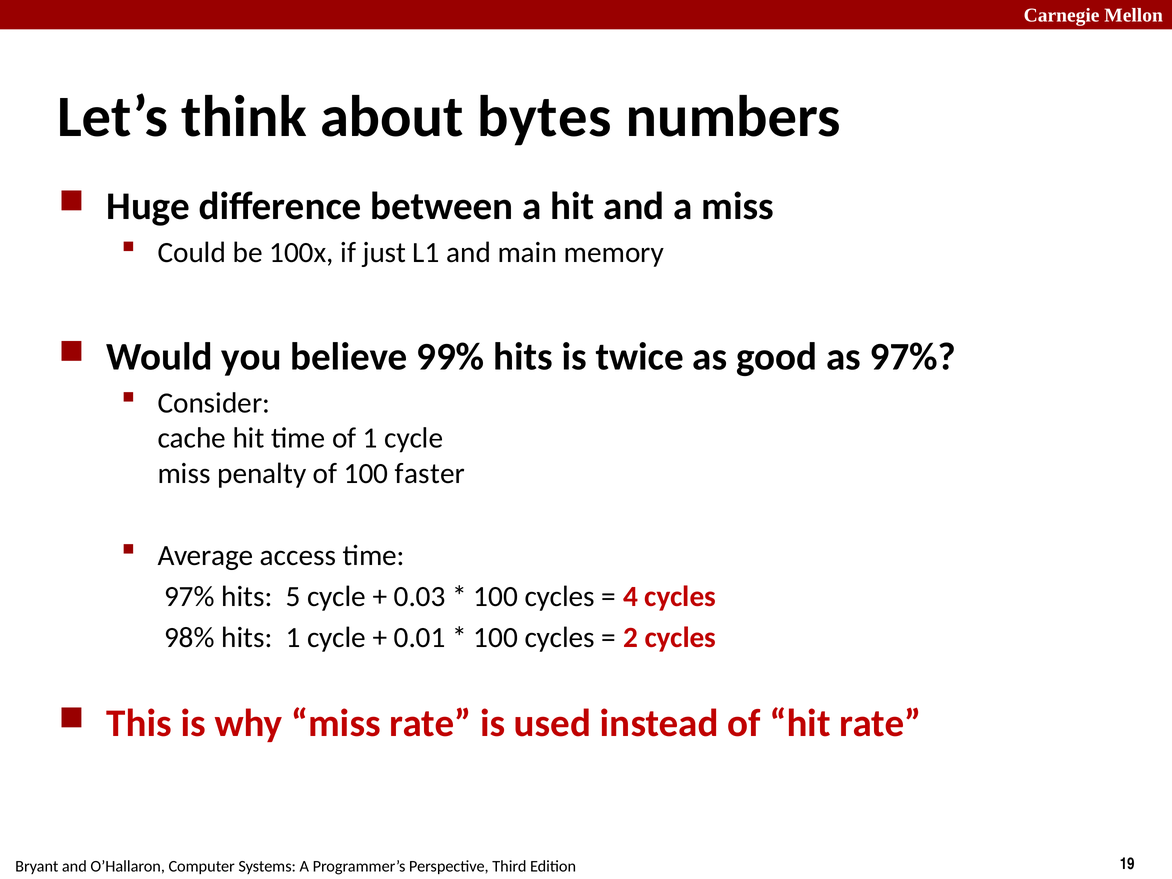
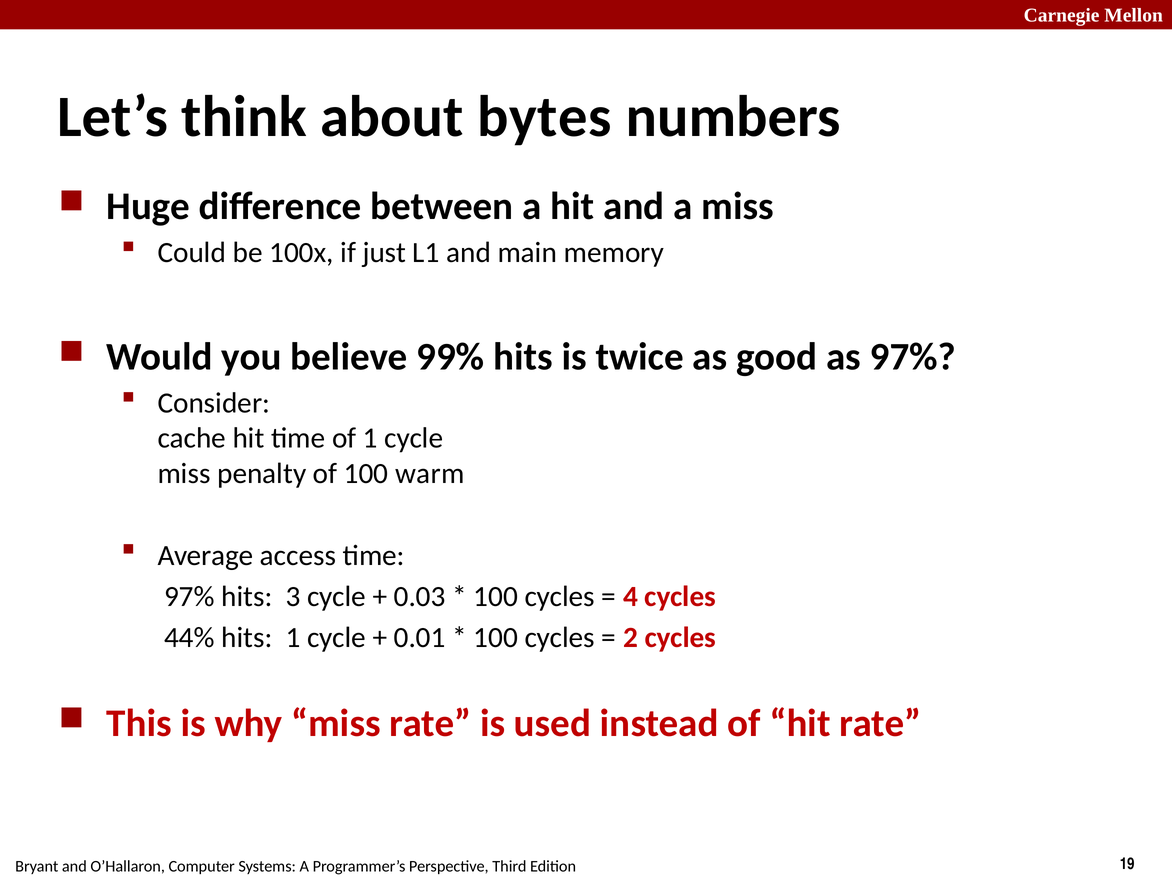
faster: faster -> warm
5: 5 -> 3
98%: 98% -> 44%
